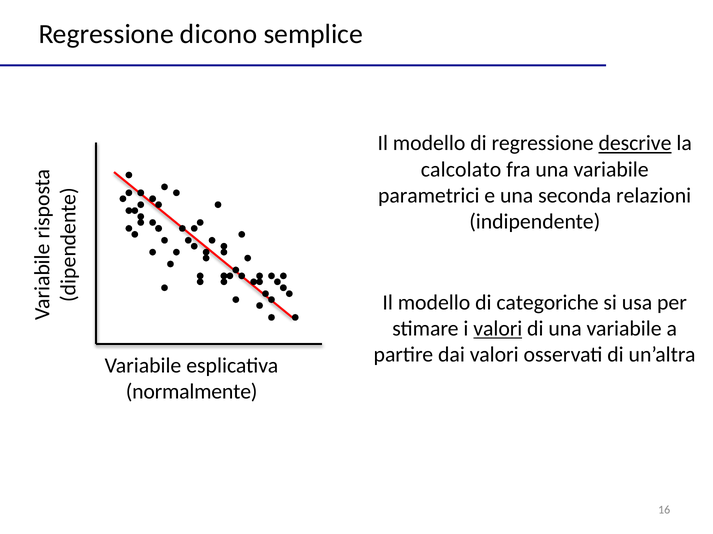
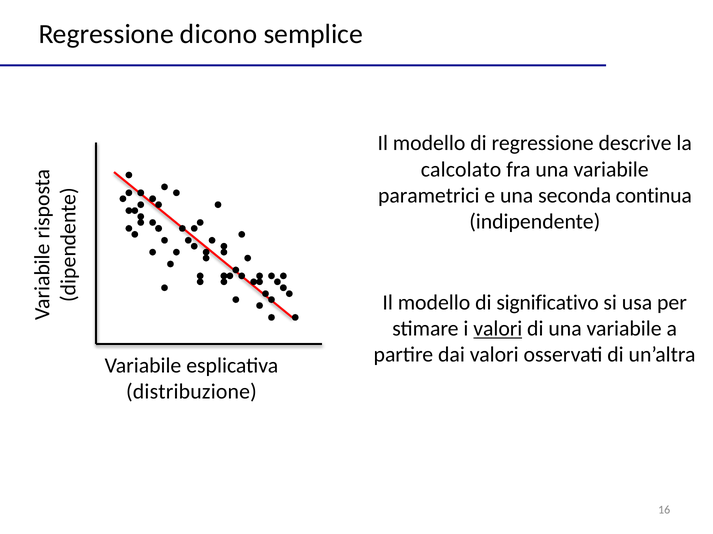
descrive underline: present -> none
relazioni: relazioni -> continua
categoriche: categoriche -> significativo
normalmente: normalmente -> distribuzione
